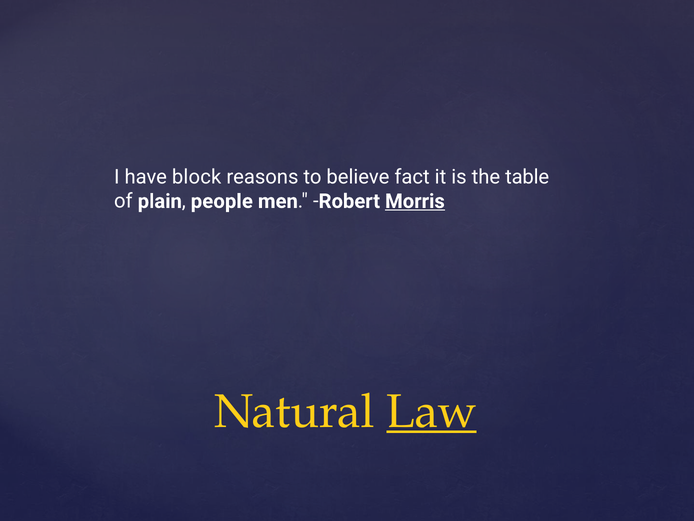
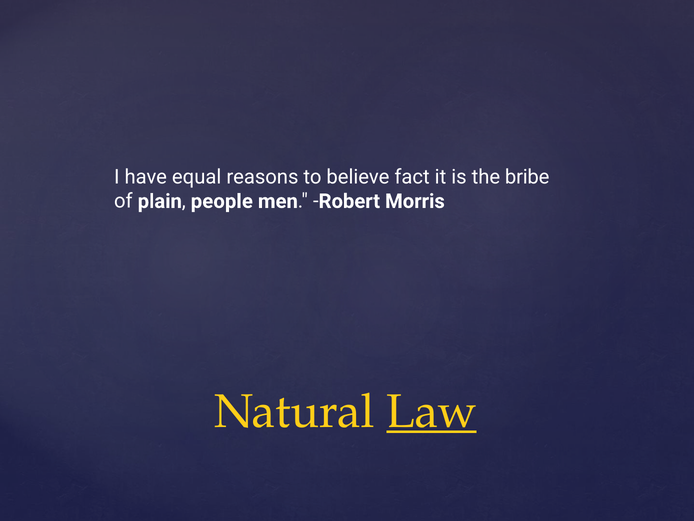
block: block -> equal
table: table -> bribe
Morris underline: present -> none
